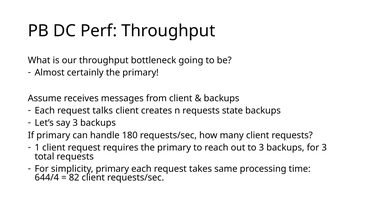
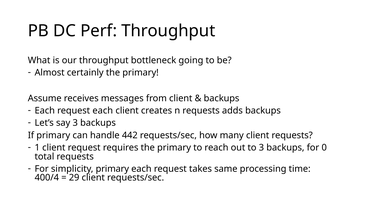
request talks: talks -> each
state: state -> adds
180: 180 -> 442
for 3: 3 -> 0
644/4: 644/4 -> 400/4
82: 82 -> 29
